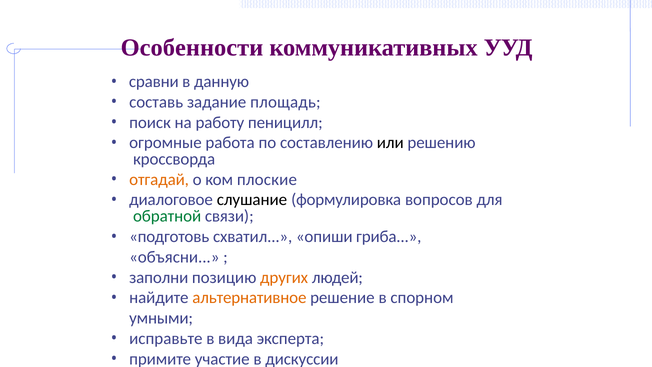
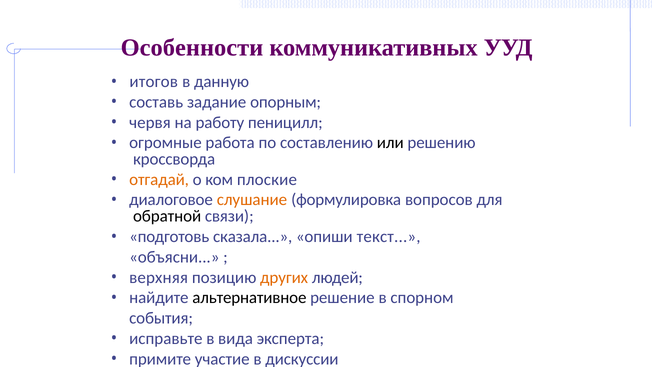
сравни: сравни -> итогов
площадь: площадь -> опорным
поиск: поиск -> червя
слушание colour: black -> orange
обратной colour: green -> black
схватил: схватил -> сказала
гриба: гриба -> текст
заполни: заполни -> верхняя
альтернативное colour: orange -> black
умными: умными -> события
